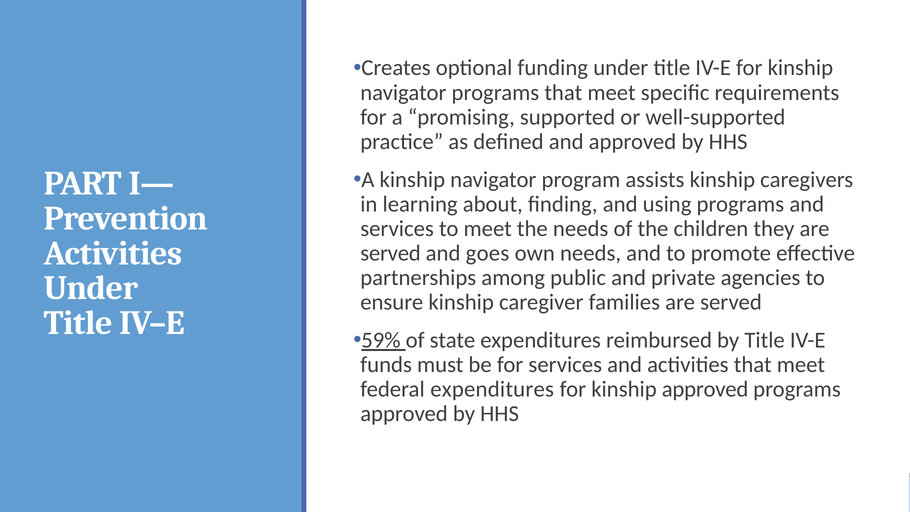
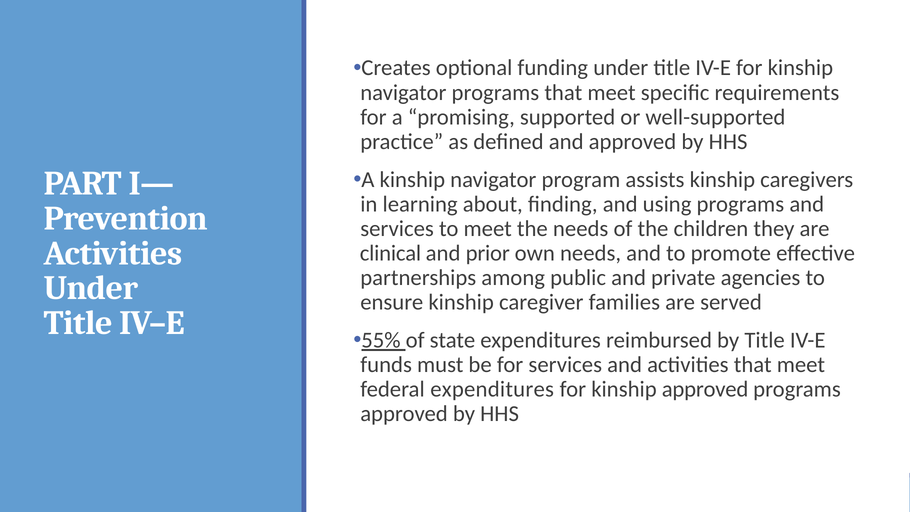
served at (391, 253): served -> clinical
goes: goes -> prior
59%: 59% -> 55%
